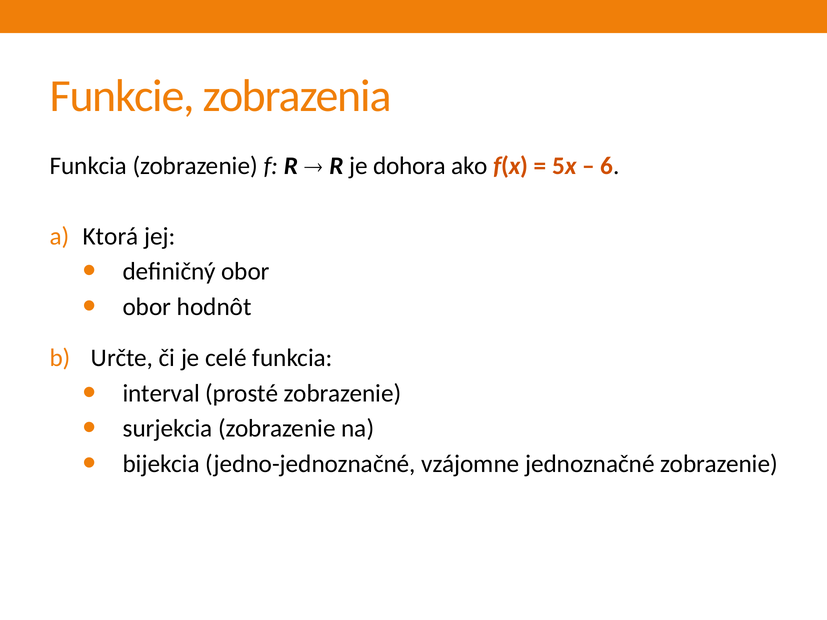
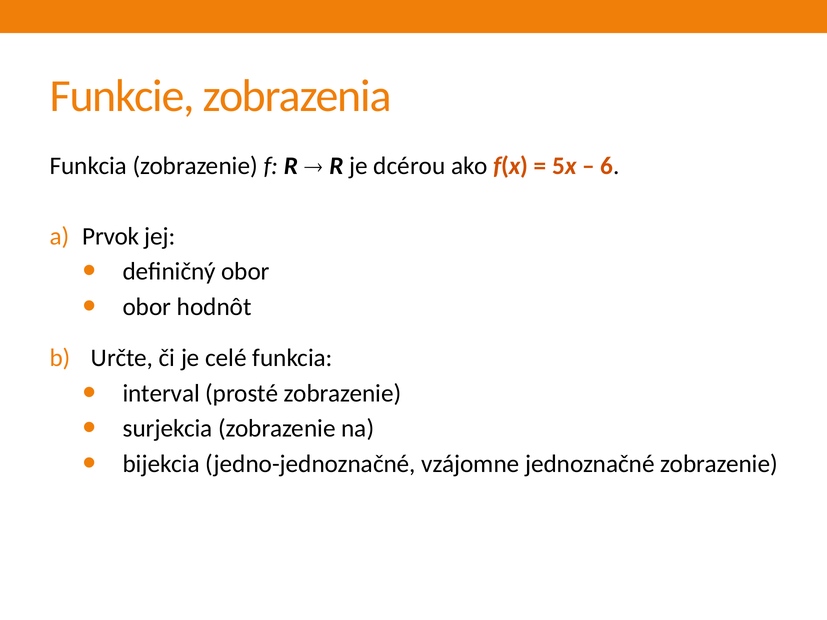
dohora: dohora -> dcérou
Ktorá: Ktorá -> Prvok
